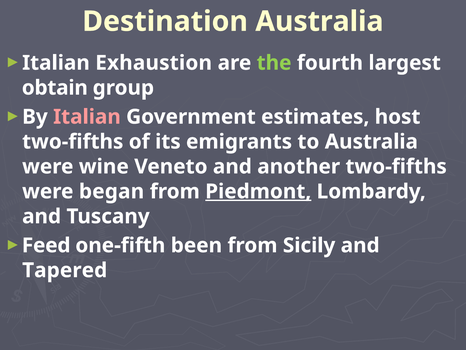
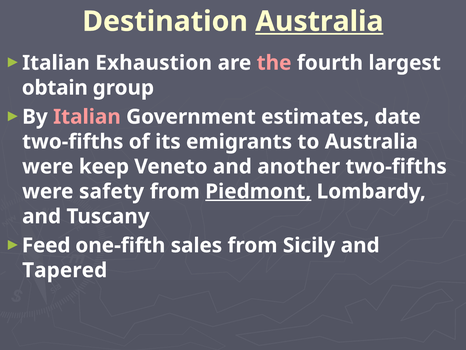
Australia at (319, 21) underline: none -> present
the colour: light green -> pink
host: host -> date
wine: wine -> keep
began: began -> safety
been: been -> sales
